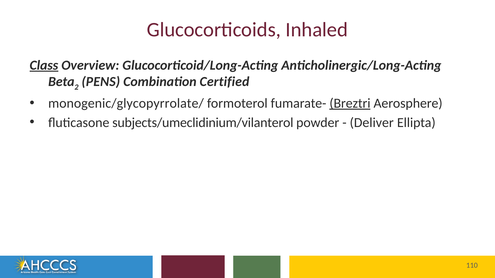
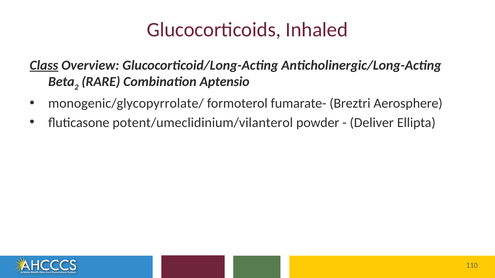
PENS: PENS -> RARE
Certified: Certified -> Aptensio
Breztri underline: present -> none
subjects/umeclidinium/vilanterol: subjects/umeclidinium/vilanterol -> potent/umeclidinium/vilanterol
